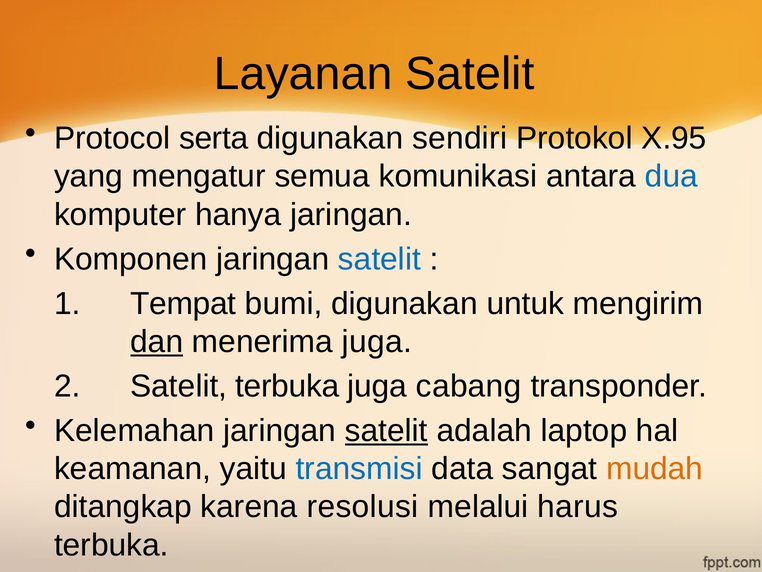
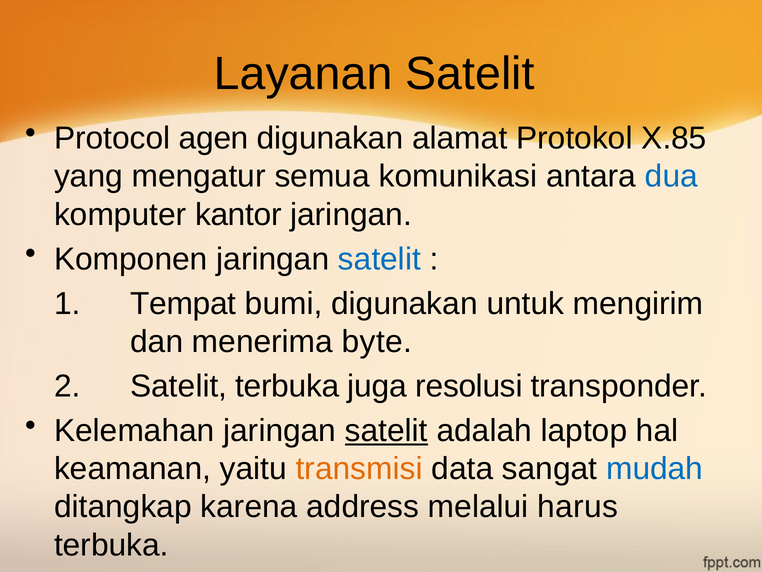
serta: serta -> agen
sendiri: sendiri -> alamat
X.95: X.95 -> X.85
hanya: hanya -> kantor
dan underline: present -> none
menerima juga: juga -> byte
cabang: cabang -> resolusi
transmisi colour: blue -> orange
mudah colour: orange -> blue
resolusi: resolusi -> address
